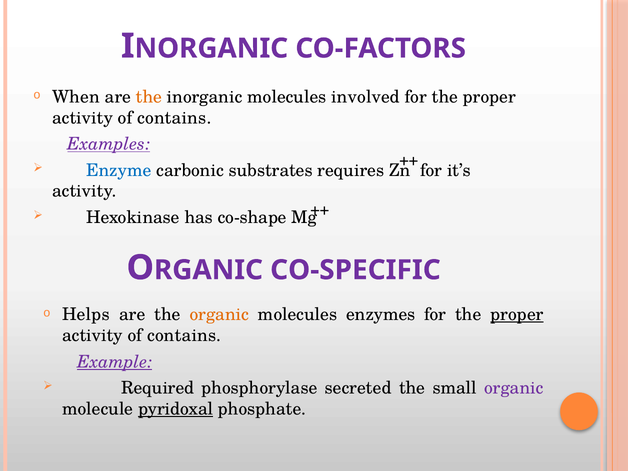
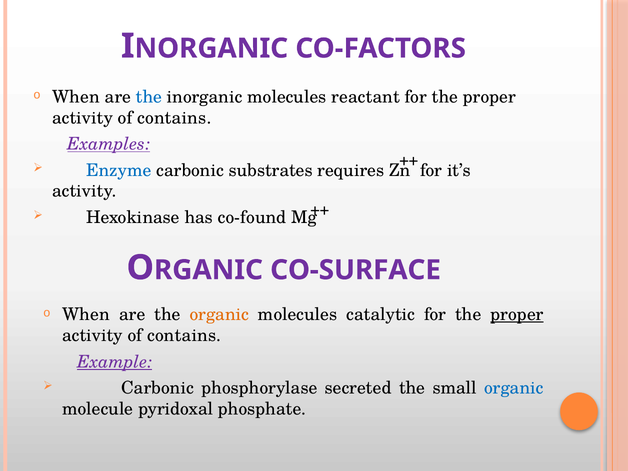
the at (149, 97) colour: orange -> blue
involved: involved -> reactant
co-shape: co-shape -> co-found
CO-SPECIFIC: CO-SPECIFIC -> CO-SURFACE
Helps at (86, 315): Helps -> When
enzymes: enzymes -> catalytic
Required at (158, 388): Required -> Carbonic
organic at (514, 388) colour: purple -> blue
pyridoxal underline: present -> none
